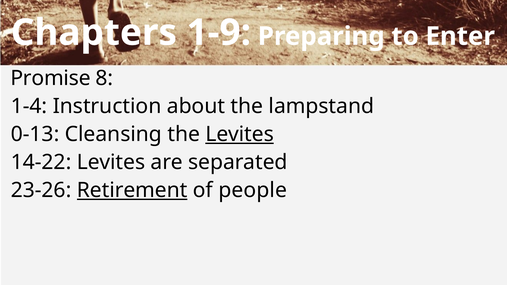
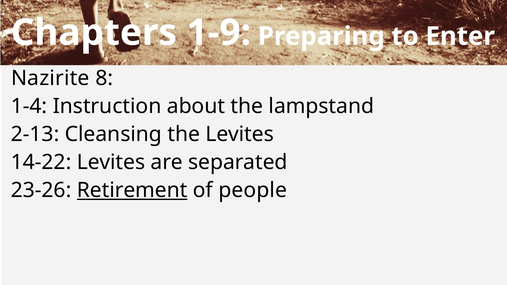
Promise: Promise -> Nazirite
0-13: 0-13 -> 2-13
Levites at (240, 134) underline: present -> none
